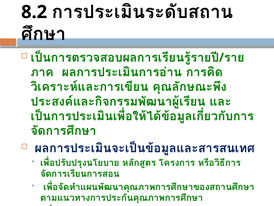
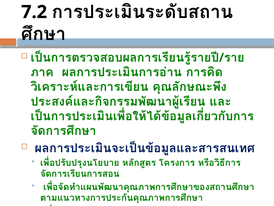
8.2: 8.2 -> 7.2
